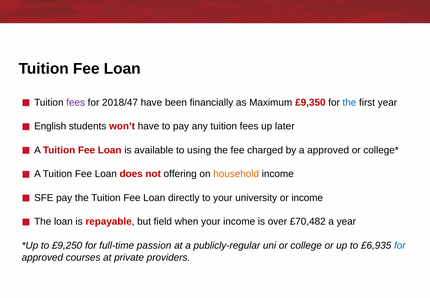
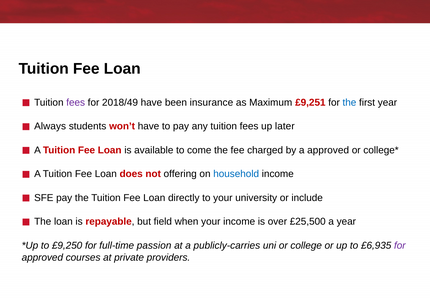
2018/47: 2018/47 -> 2018/49
financially: financially -> insurance
£9,350: £9,350 -> £9,251
English: English -> Always
using: using -> come
household colour: orange -> blue
or income: income -> include
£70,482: £70,482 -> £25,500
publicly-regular: publicly-regular -> publicly-carries
for at (400, 245) colour: blue -> purple
